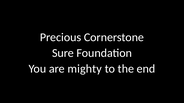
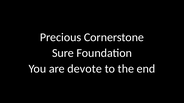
mighty: mighty -> devote
